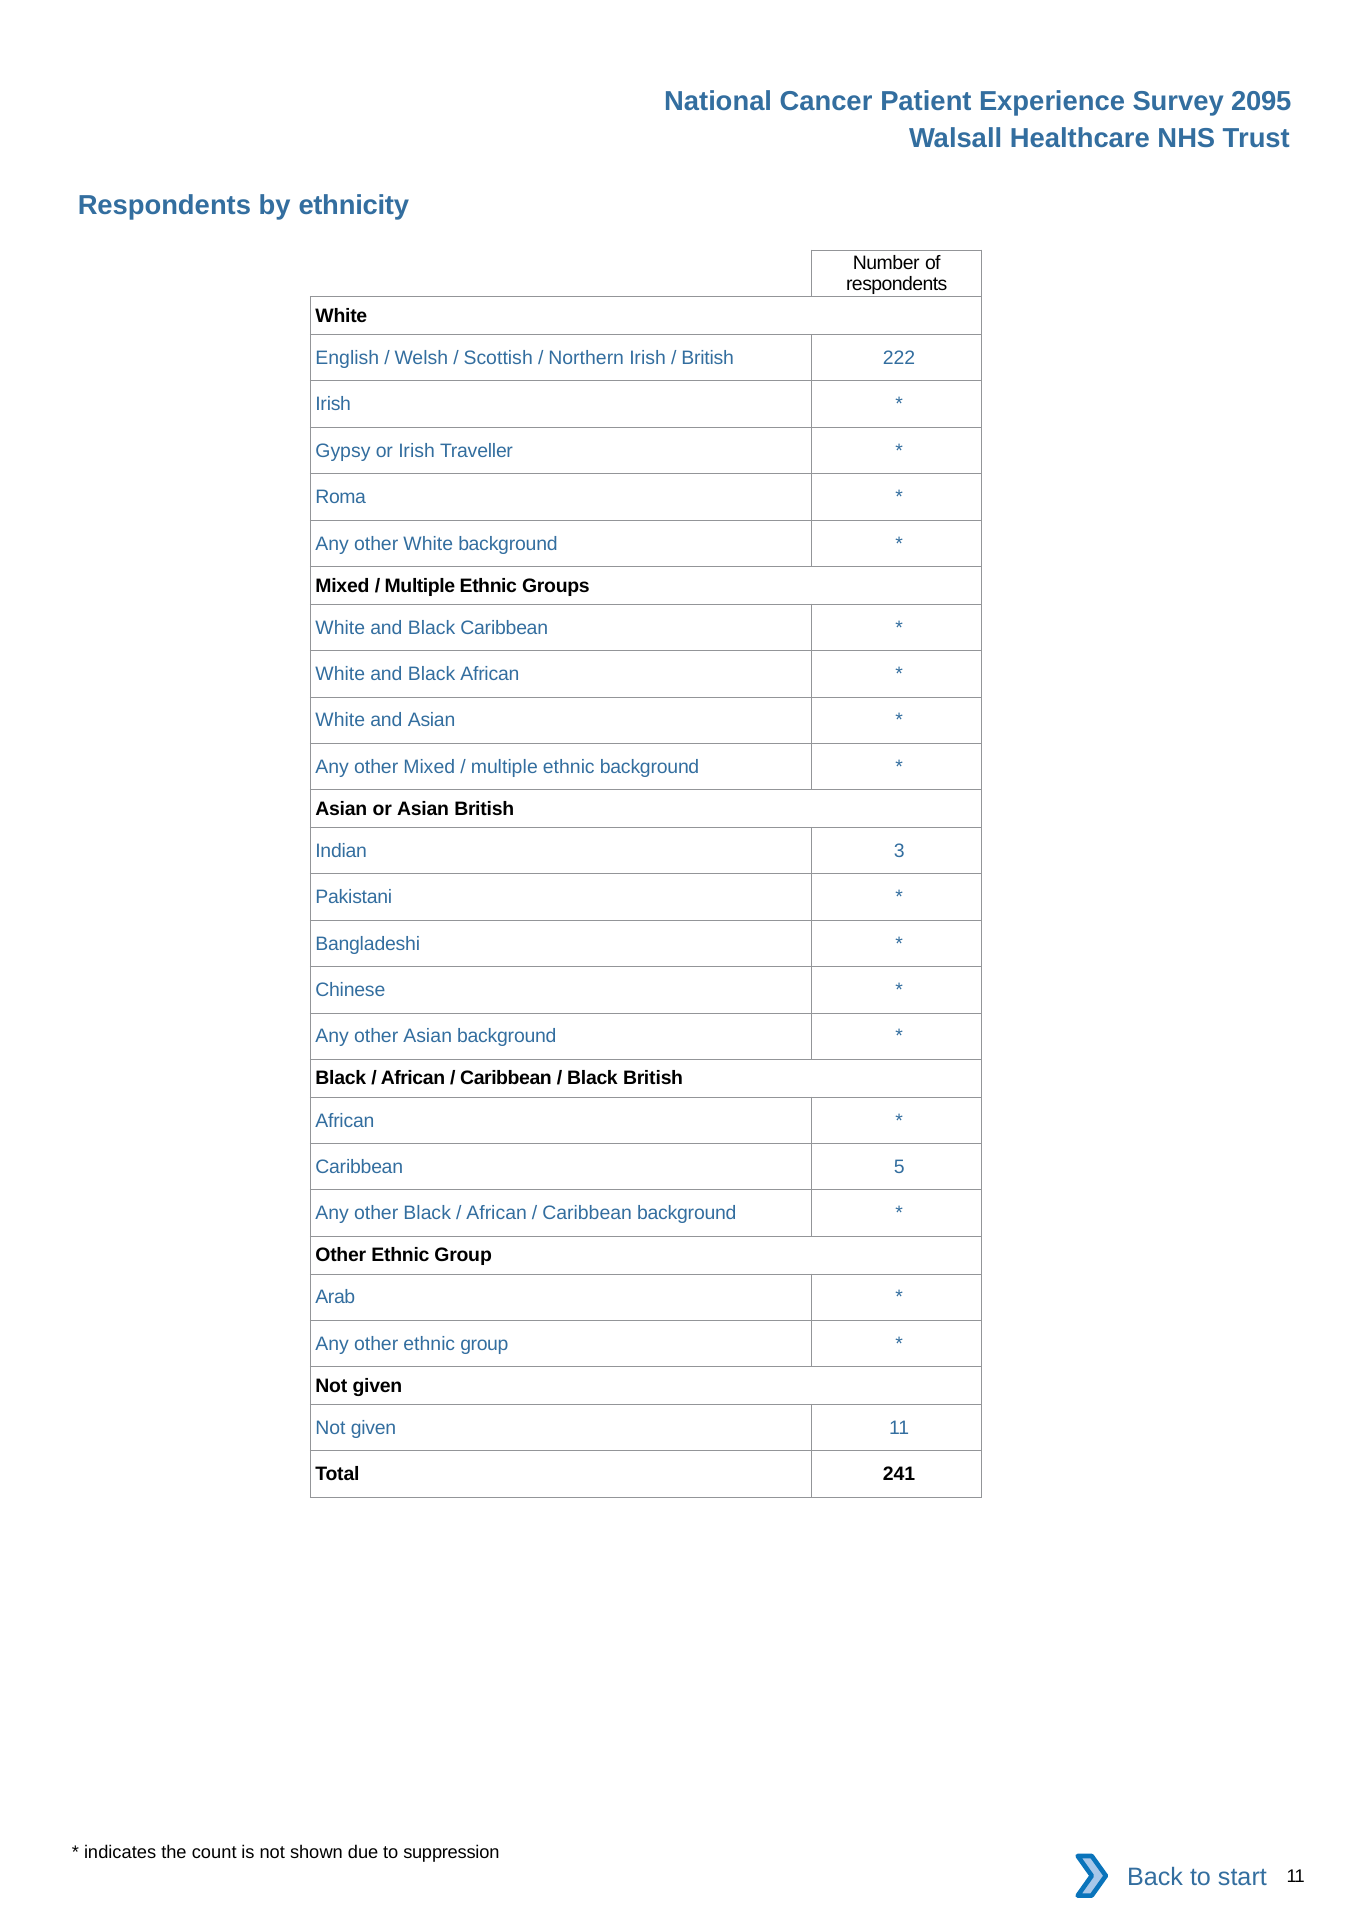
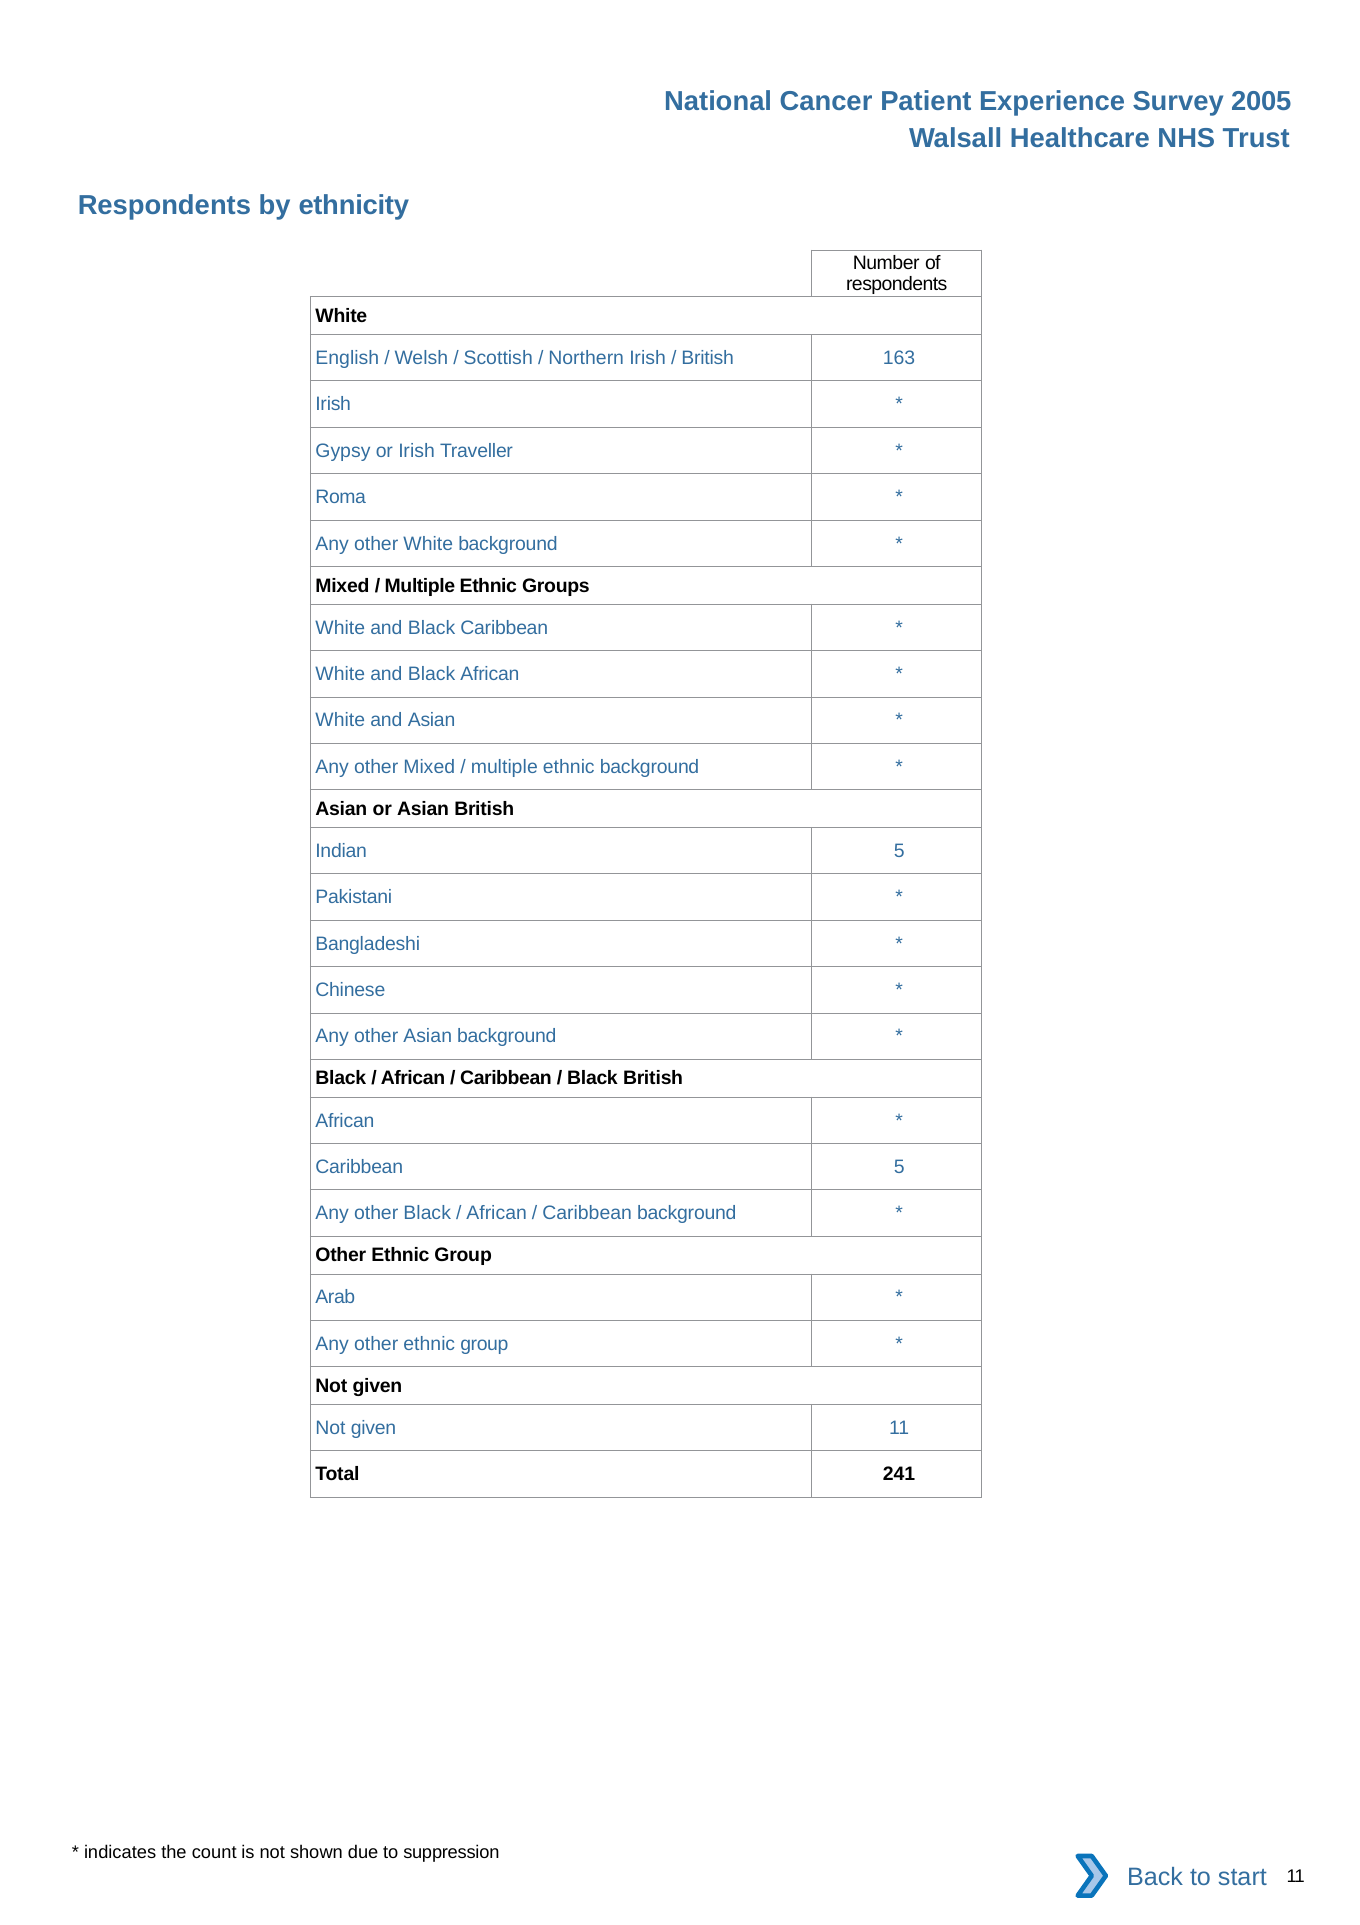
2095: 2095 -> 2005
222: 222 -> 163
Indian 3: 3 -> 5
